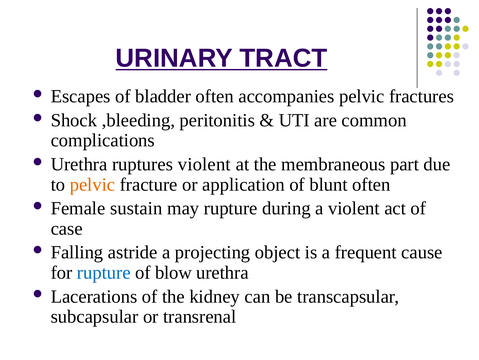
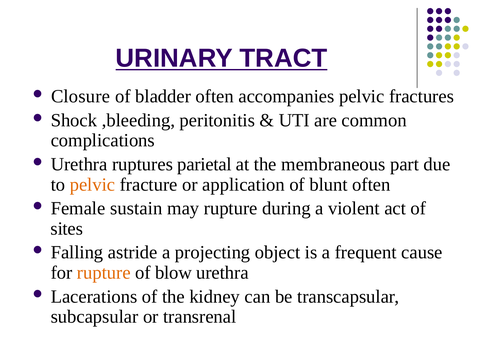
Escapes: Escapes -> Closure
ruptures violent: violent -> parietal
case: case -> sites
rupture at (104, 272) colour: blue -> orange
